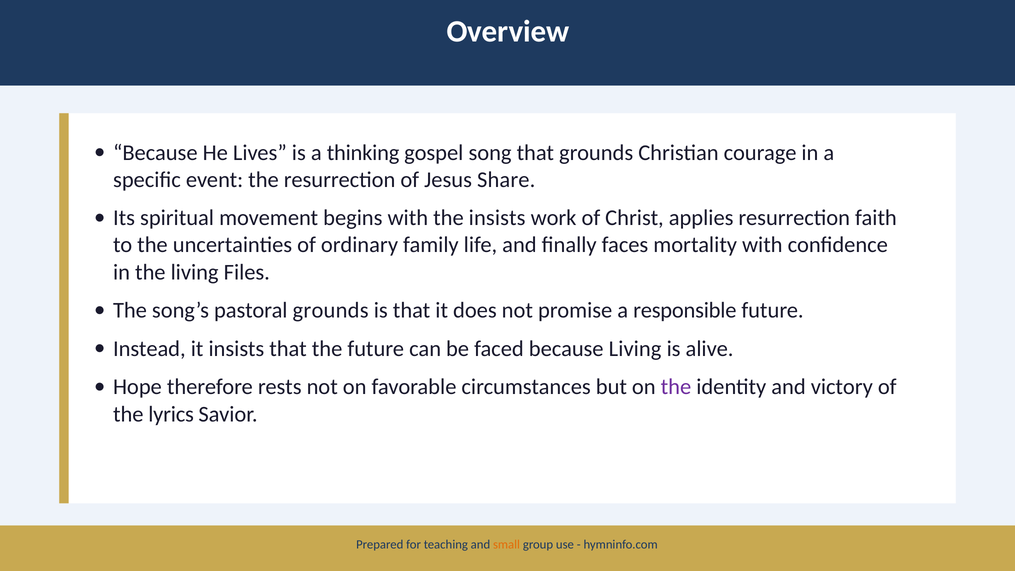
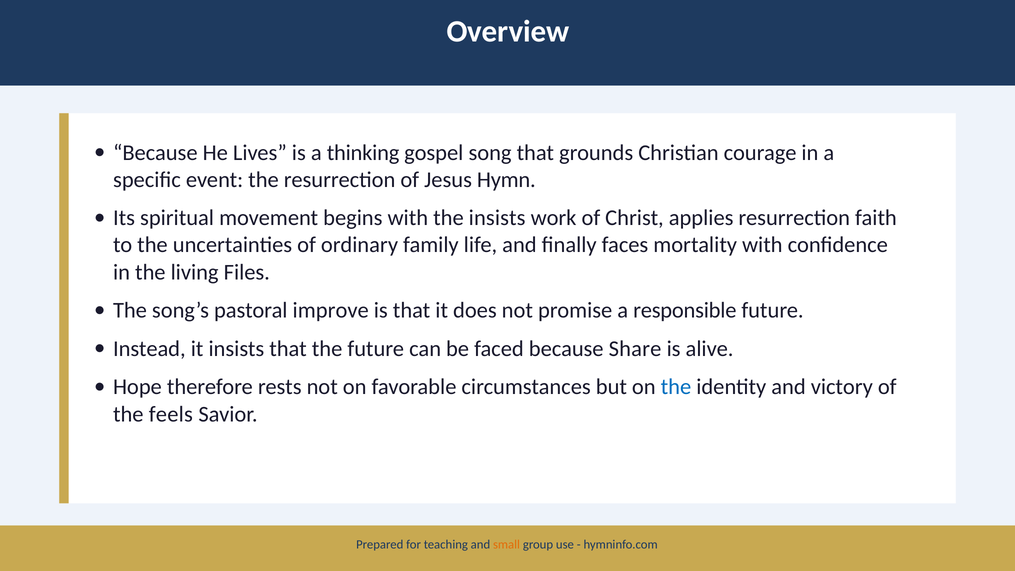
Share: Share -> Hymn
pastoral grounds: grounds -> improve
because Living: Living -> Share
the at (676, 387) colour: purple -> blue
lyrics: lyrics -> feels
